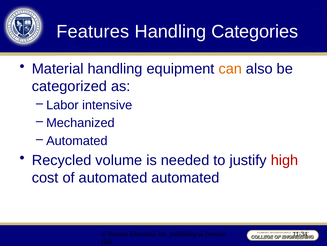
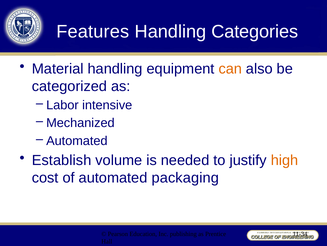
Recycled: Recycled -> Establish
high colour: red -> orange
automated automated: automated -> packaging
